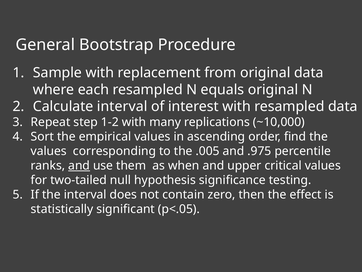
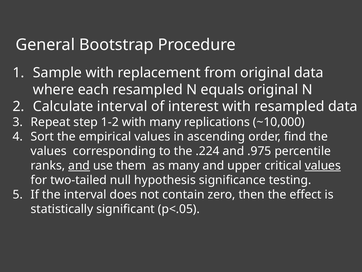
.005: .005 -> .224
as when: when -> many
values at (323, 165) underline: none -> present
